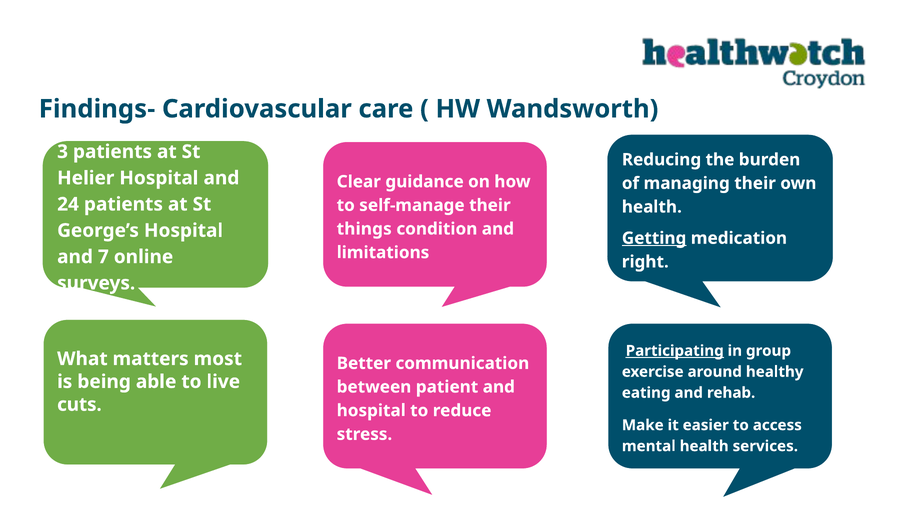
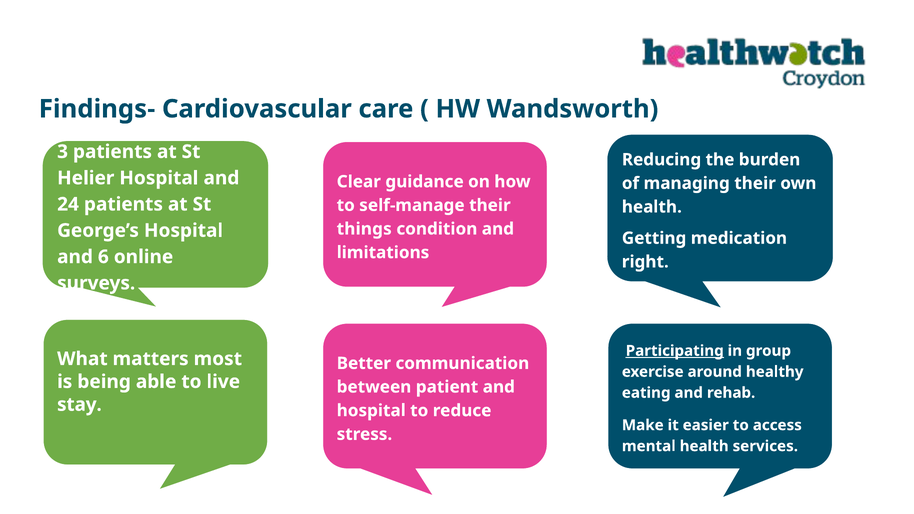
Getting underline: present -> none
7: 7 -> 6
cuts: cuts -> stay
